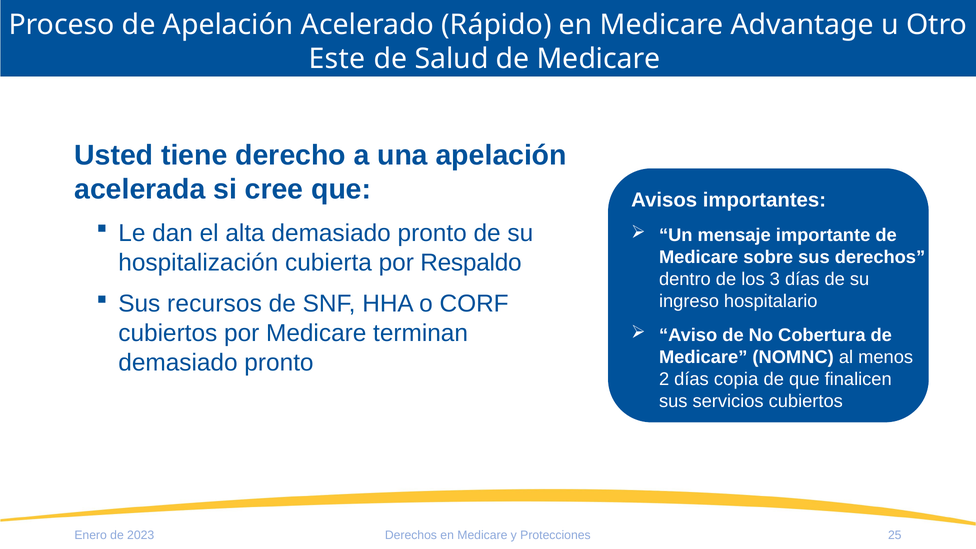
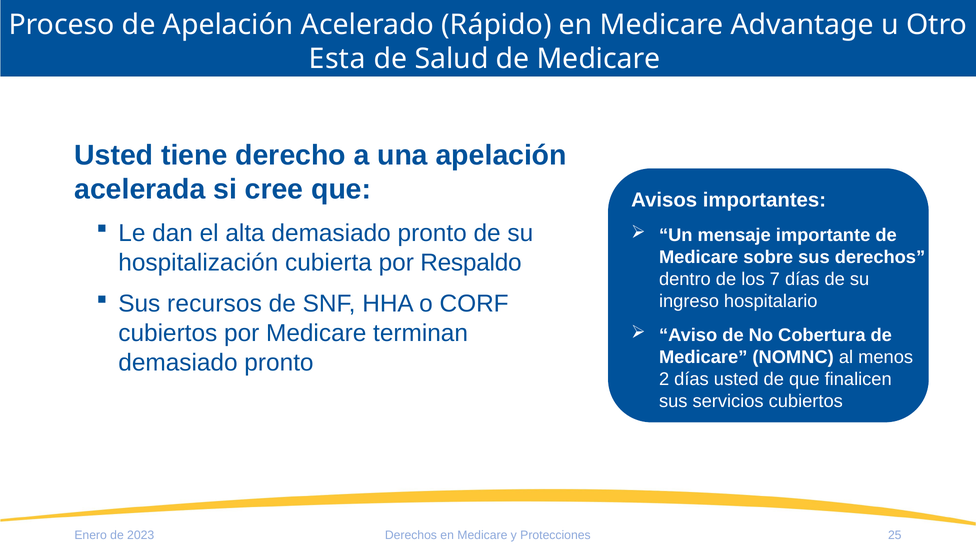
Este: Este -> Esta
3: 3 -> 7
días copia: copia -> usted
